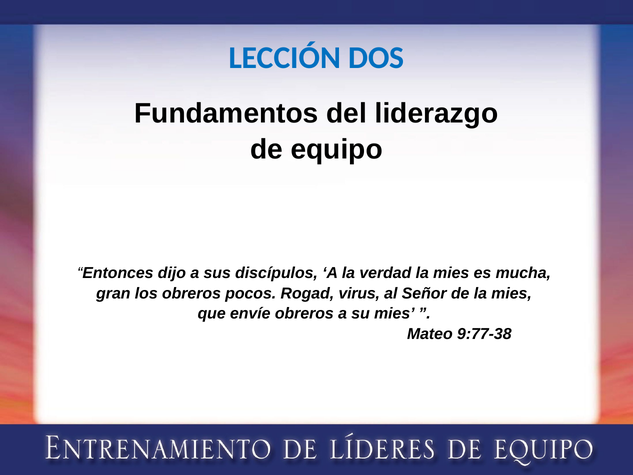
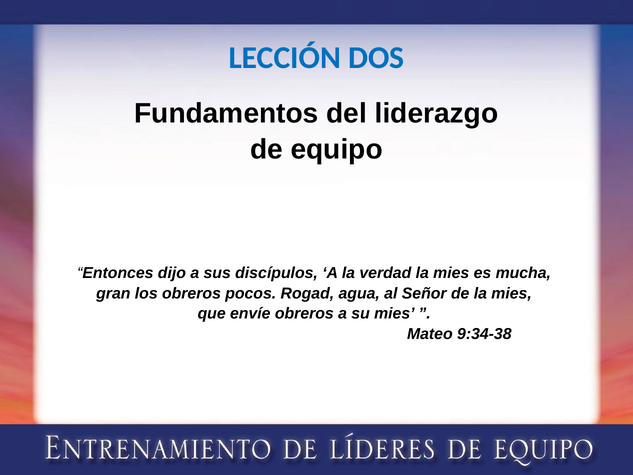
virus: virus -> agua
9:77-38: 9:77-38 -> 9:34-38
